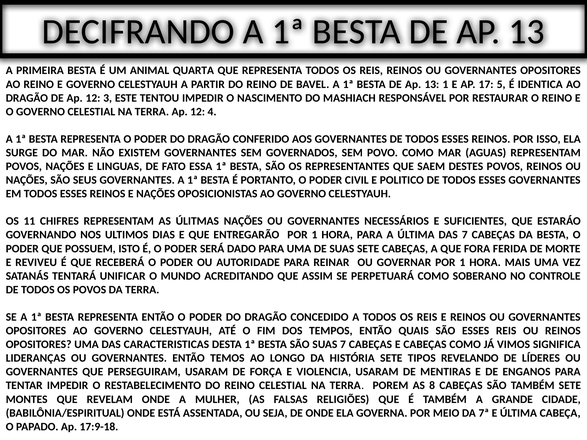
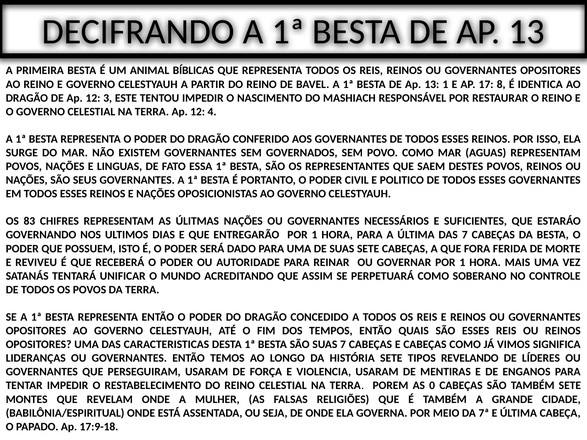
QUARTA: QUARTA -> BÍBLICAS
5: 5 -> 8
11: 11 -> 83
8: 8 -> 0
